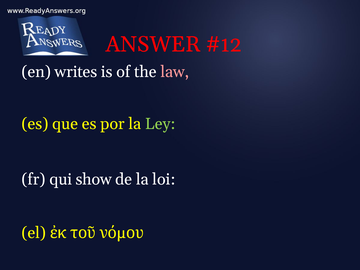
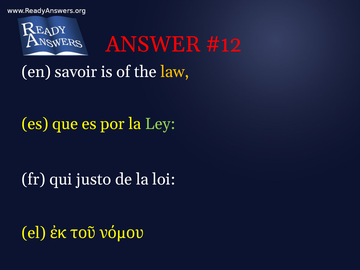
writes: writes -> savoir
law colour: pink -> yellow
show: show -> justo
